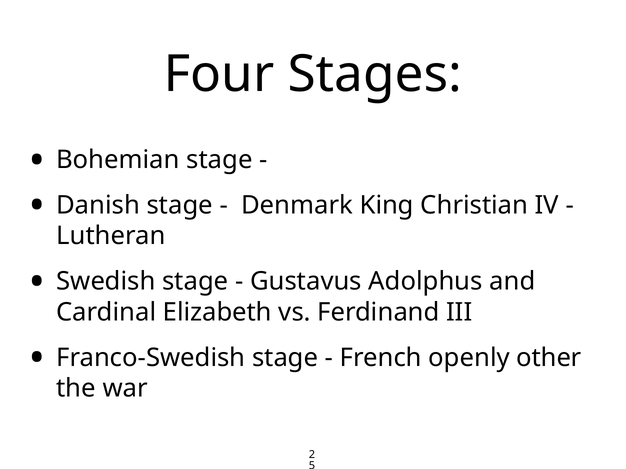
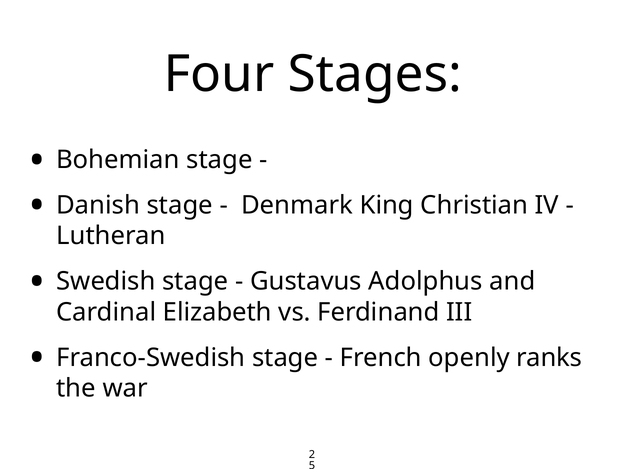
other: other -> ranks
